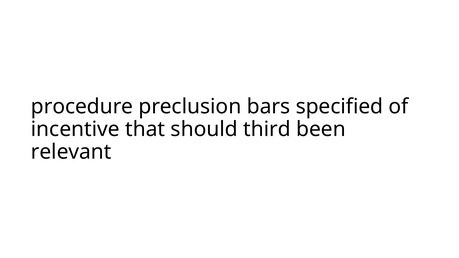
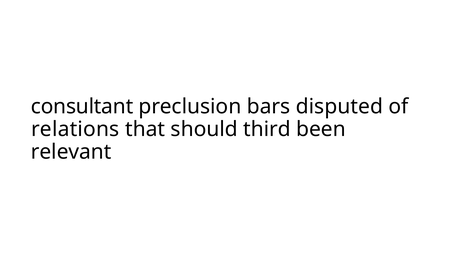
procedure: procedure -> consultant
specified: specified -> disputed
incentive: incentive -> relations
